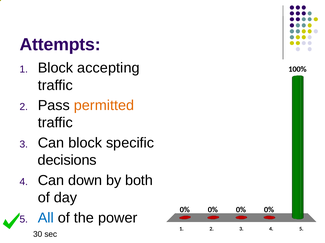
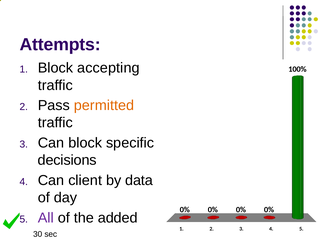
down: down -> client
both: both -> data
All colour: blue -> purple
power: power -> added
